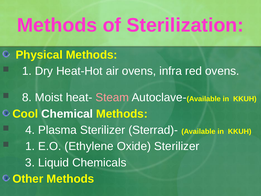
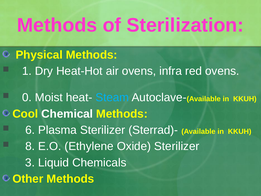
8: 8 -> 0
Steam colour: pink -> light blue
4: 4 -> 6
1 at (30, 146): 1 -> 8
